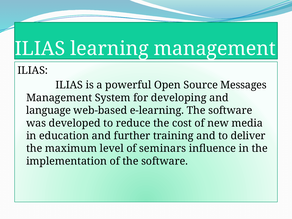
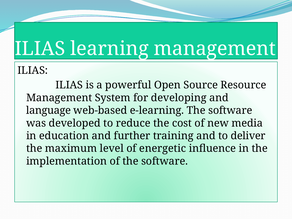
Messages: Messages -> Resource
seminars: seminars -> energetic
